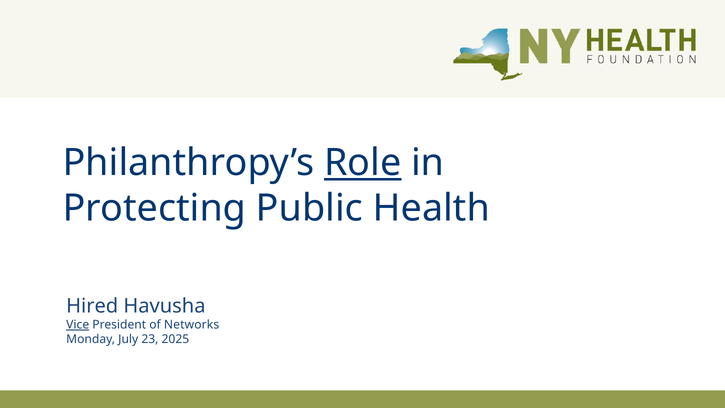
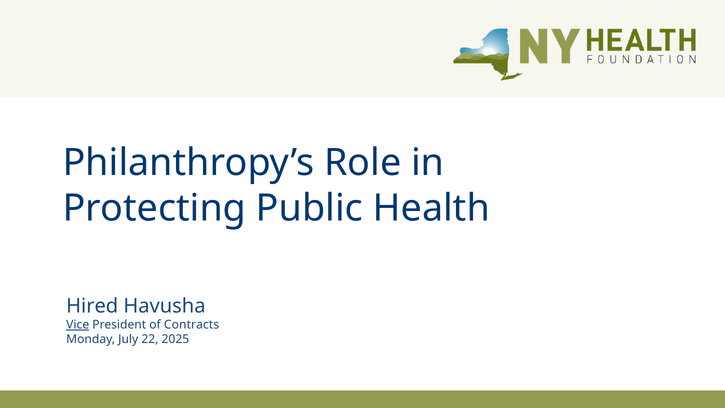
Role underline: present -> none
Networks: Networks -> Contracts
23: 23 -> 22
